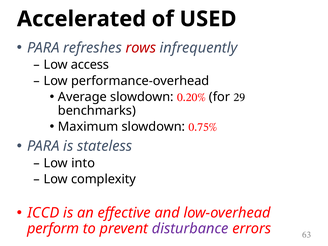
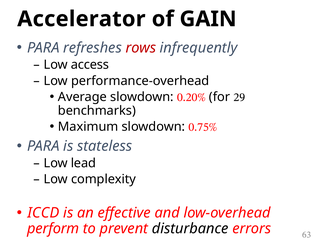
Accelerated: Accelerated -> Accelerator
USED: USED -> GAIN
into: into -> lead
disturbance colour: purple -> black
